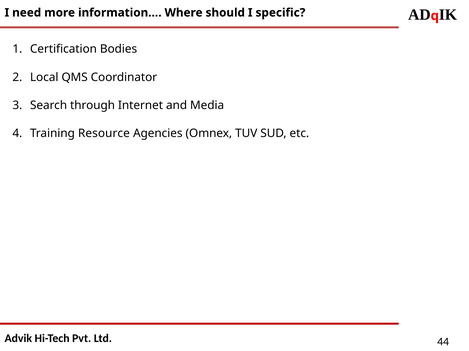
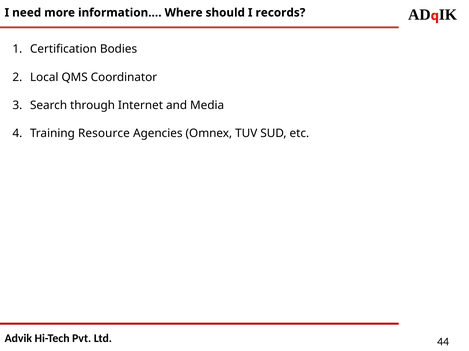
specific: specific -> records
